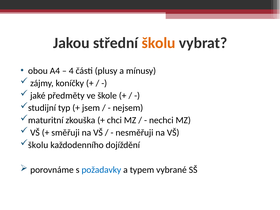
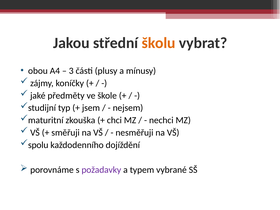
4: 4 -> 3
školu at (38, 145): školu -> spolu
požadavky colour: blue -> purple
